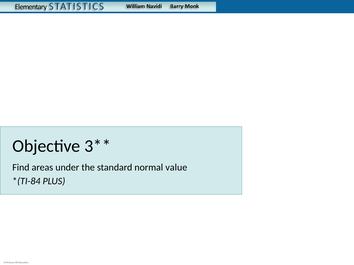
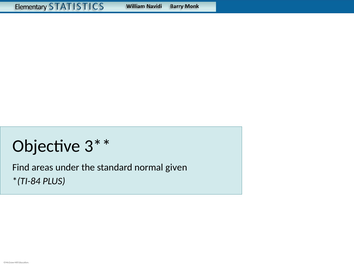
value: value -> given
